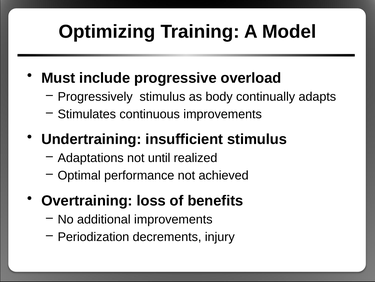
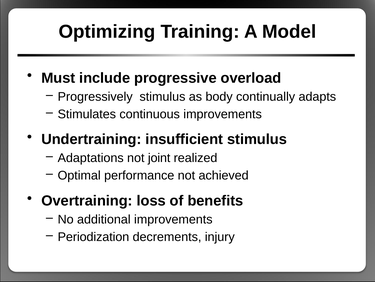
until: until -> joint
